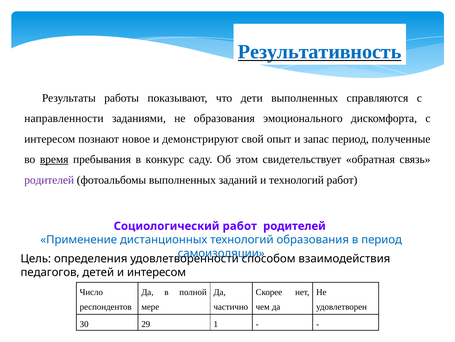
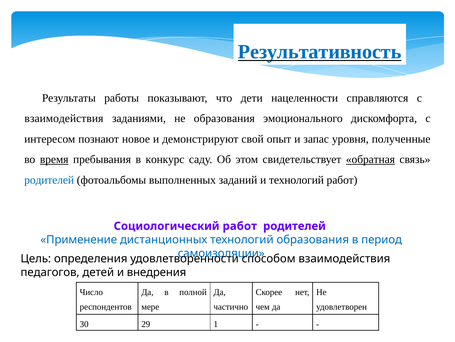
дети выполненных: выполненных -> нацеленности
направленности at (64, 118): направленности -> взаимодействия
запас период: период -> уровня
обратная underline: none -> present
родителей at (49, 180) colour: purple -> blue
и интересом: интересом -> внедрения
